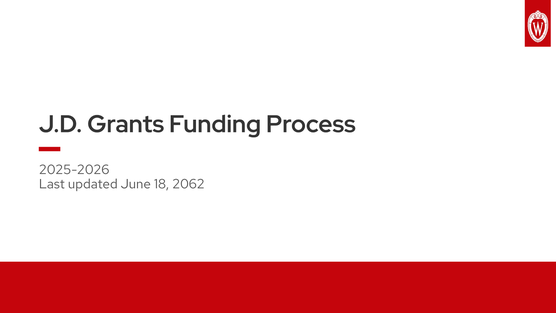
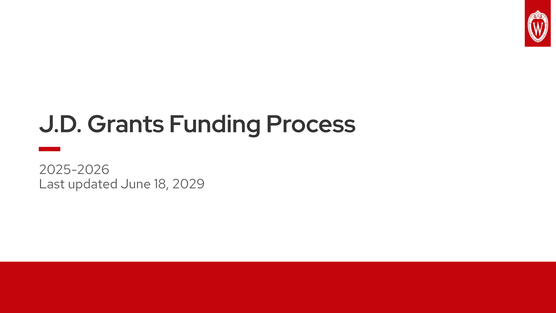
2062: 2062 -> 2029
